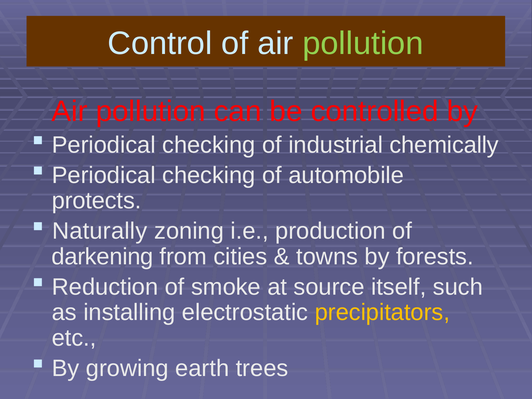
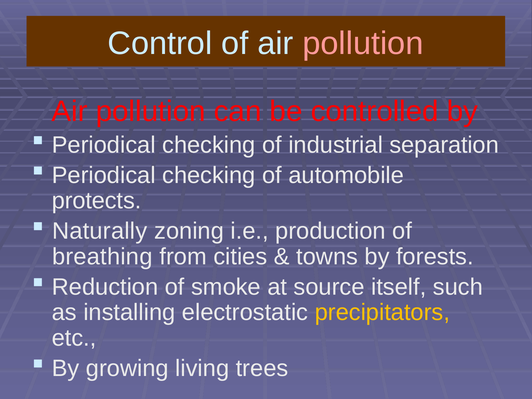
pollution at (363, 43) colour: light green -> pink
chemically: chemically -> separation
darkening: darkening -> breathing
earth: earth -> living
